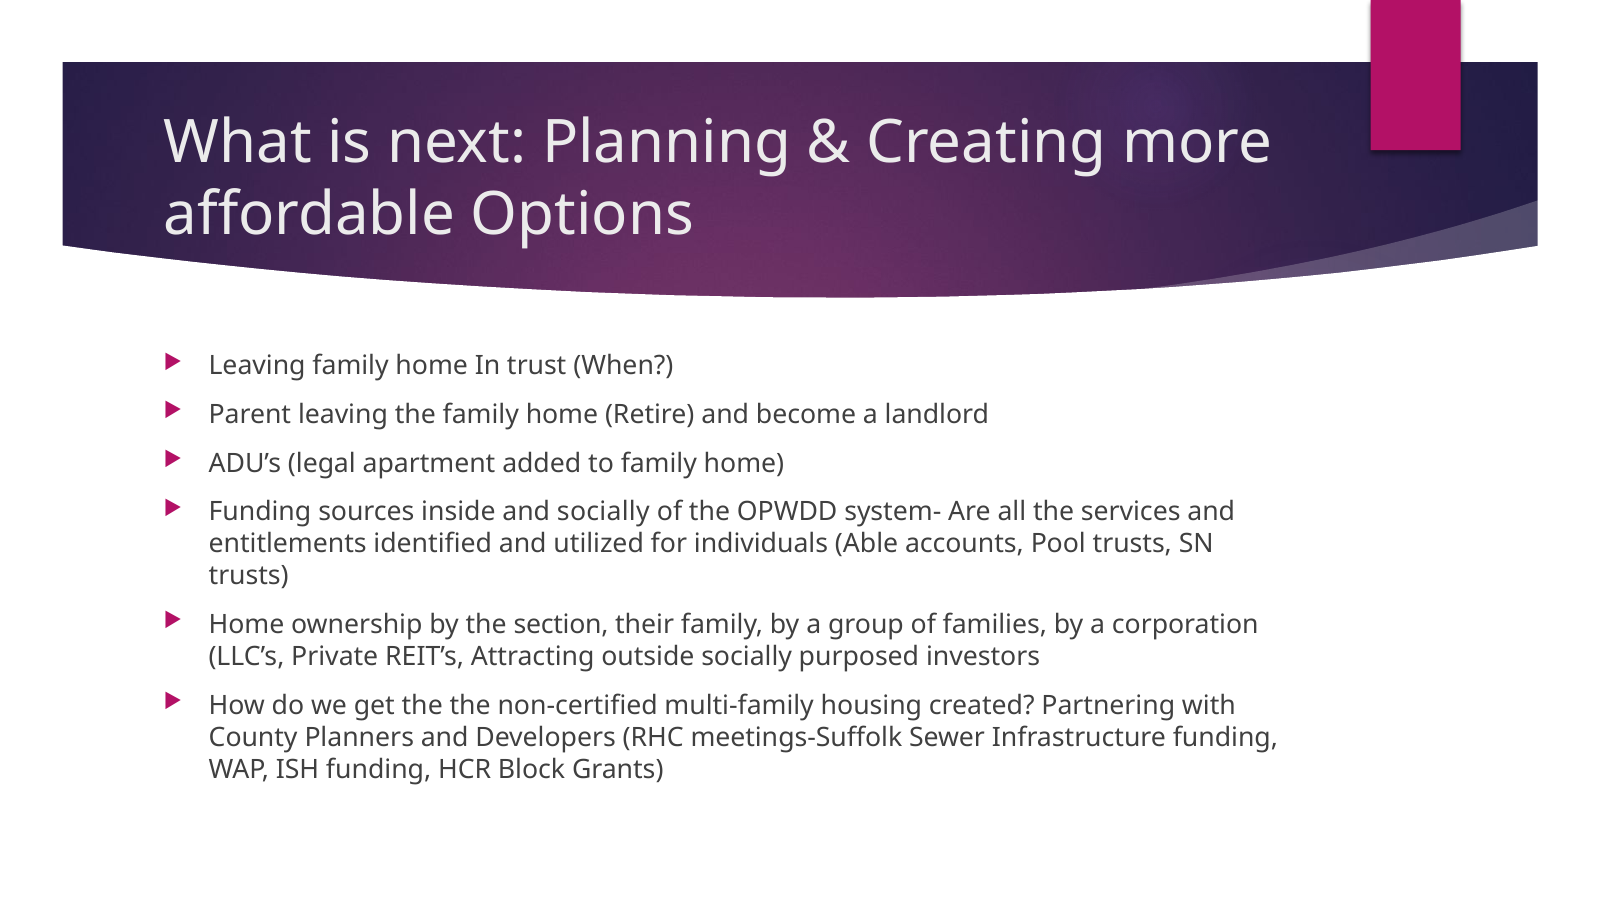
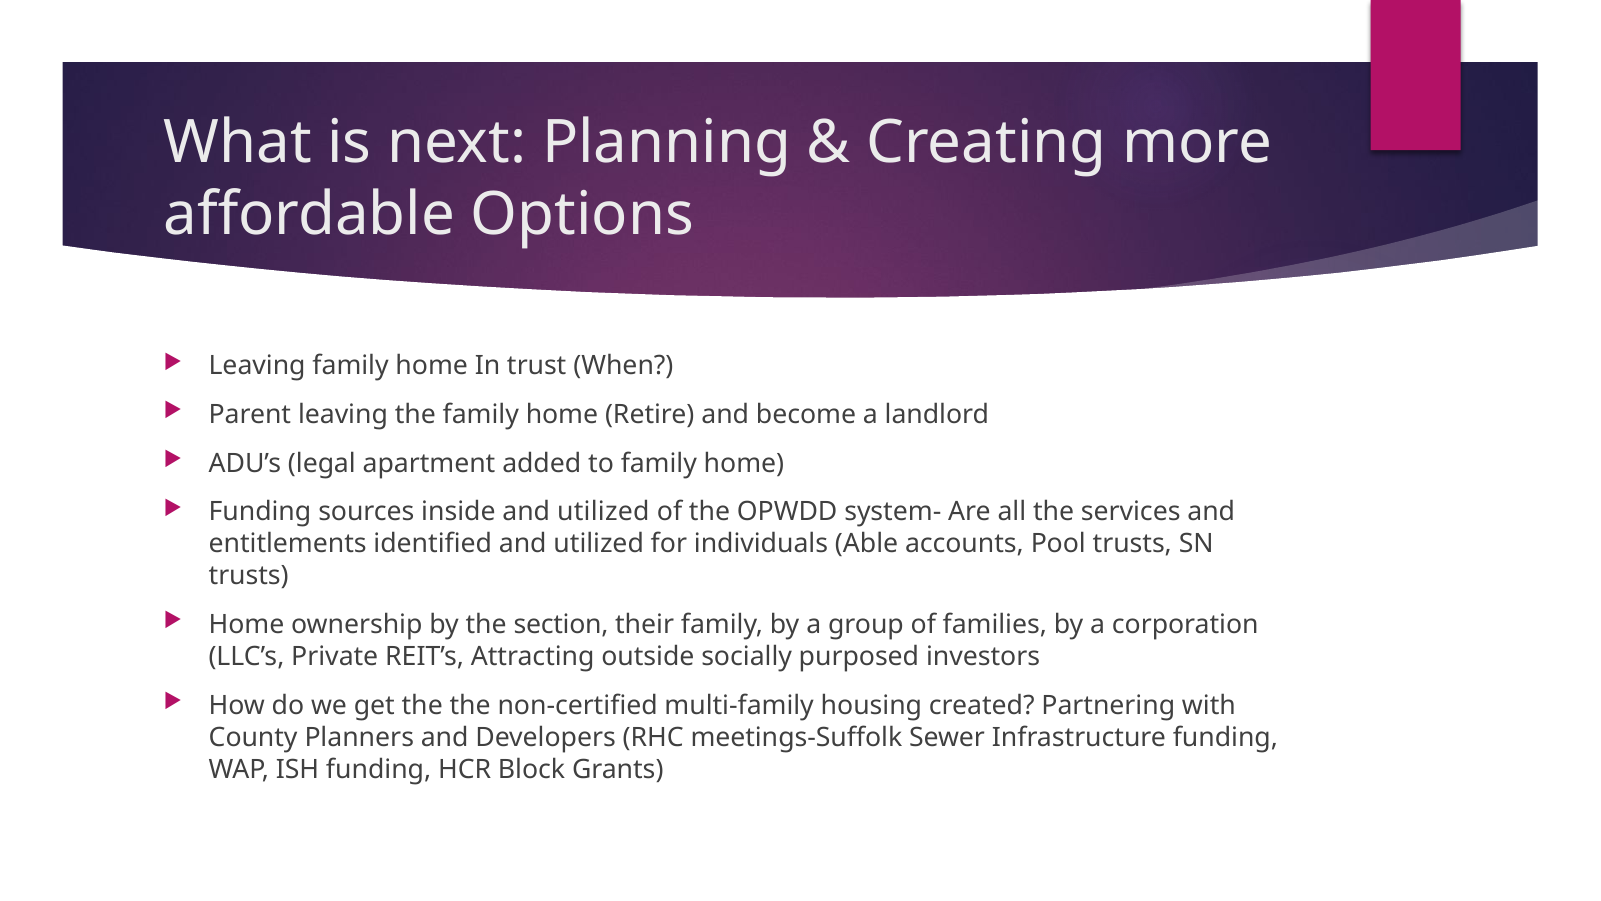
inside and socially: socially -> utilized
